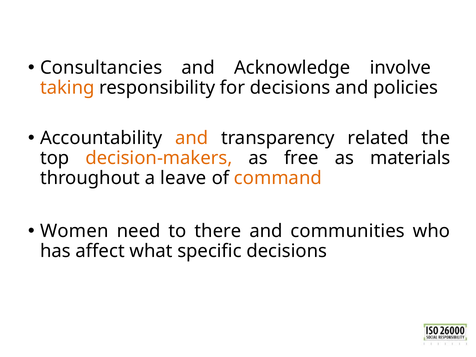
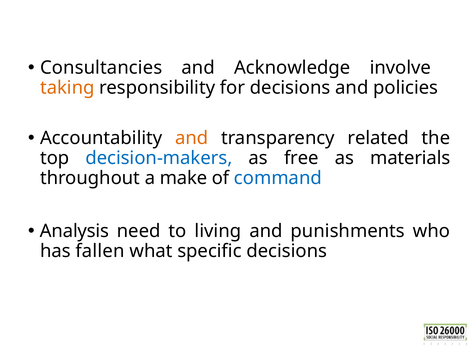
decision-makers colour: orange -> blue
leave: leave -> make
command colour: orange -> blue
Women: Women -> Analysis
there: there -> living
communities: communities -> punishments
affect: affect -> fallen
